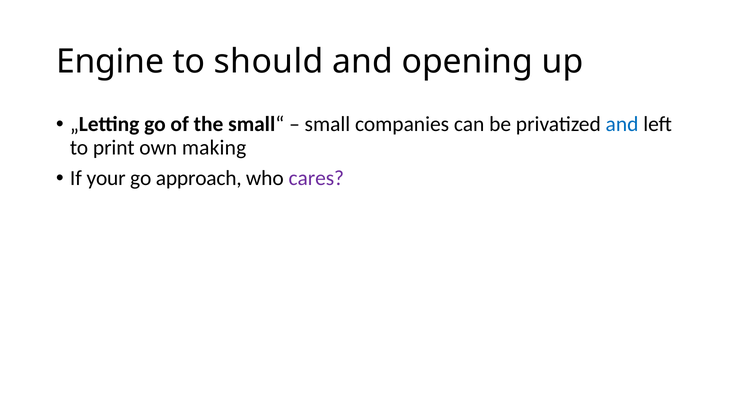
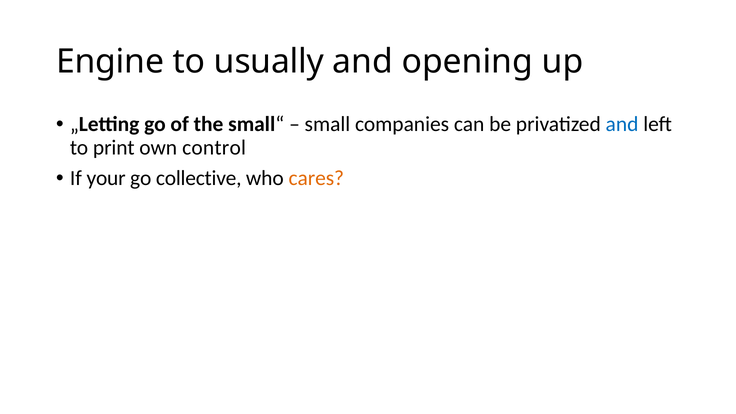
should: should -> usually
making: making -> control
approach: approach -> collective
cares colour: purple -> orange
